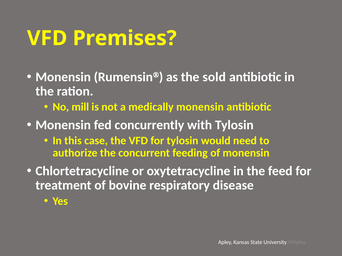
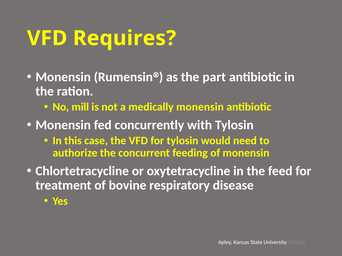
Premises: Premises -> Requires
sold: sold -> part
